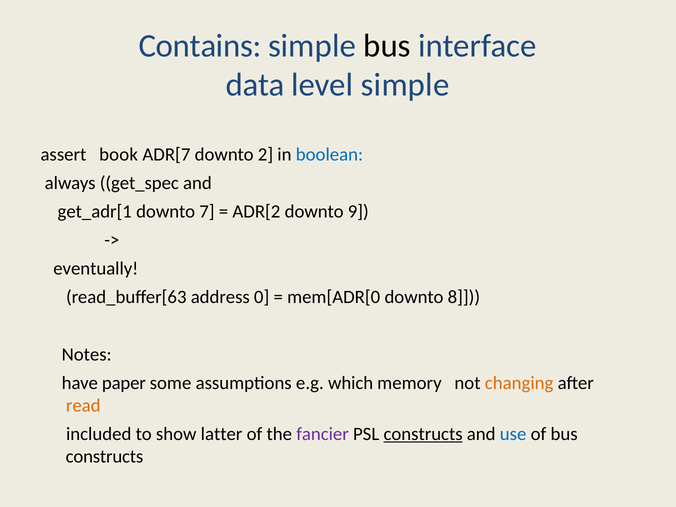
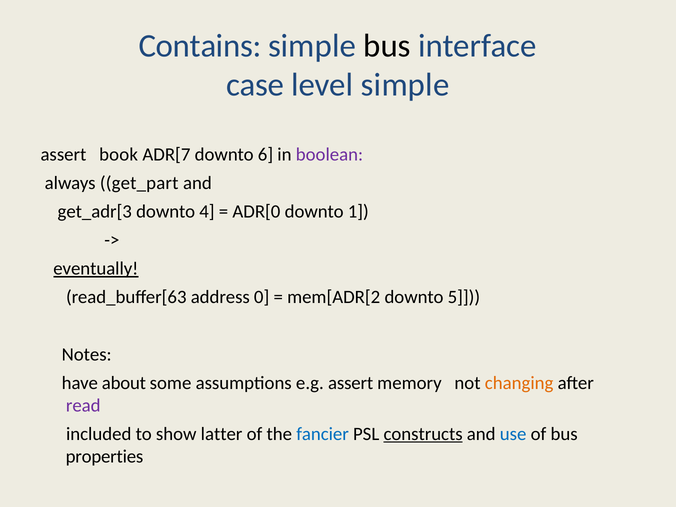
data: data -> case
2: 2 -> 6
boolean colour: blue -> purple
get_spec: get_spec -> get_part
get_adr[1: get_adr[1 -> get_adr[3
7: 7 -> 4
ADR[2: ADR[2 -> ADR[0
9: 9 -> 1
eventually underline: none -> present
mem[ADR[0: mem[ADR[0 -> mem[ADR[2
8: 8 -> 5
paper: paper -> about
e.g which: which -> assert
read colour: orange -> purple
fancier colour: purple -> blue
constructs at (104, 457): constructs -> properties
